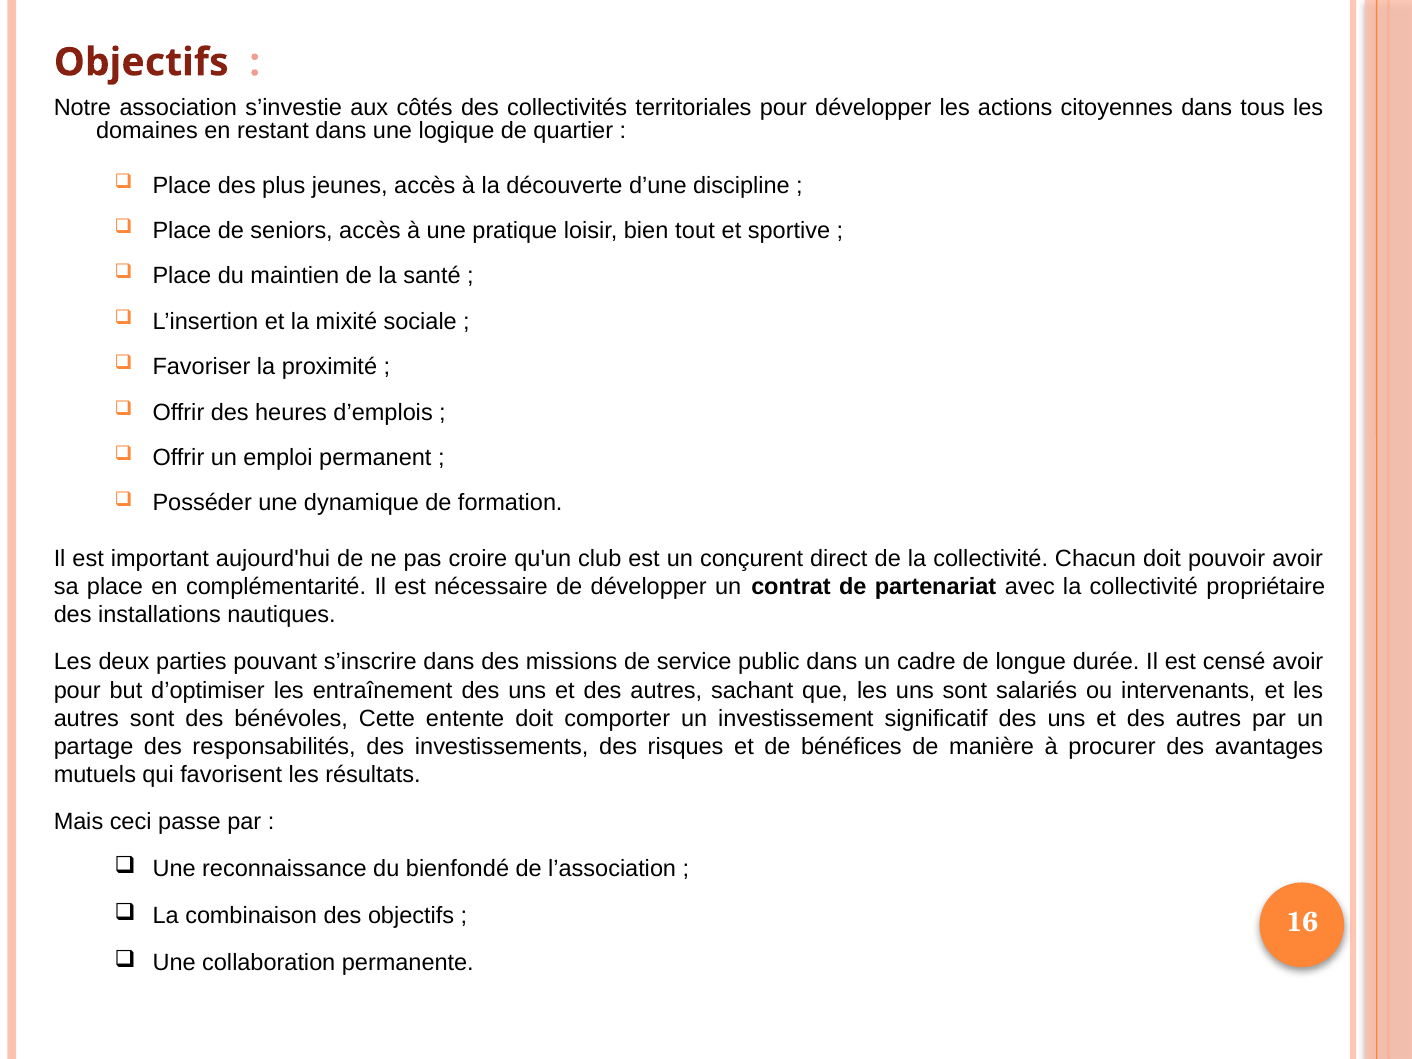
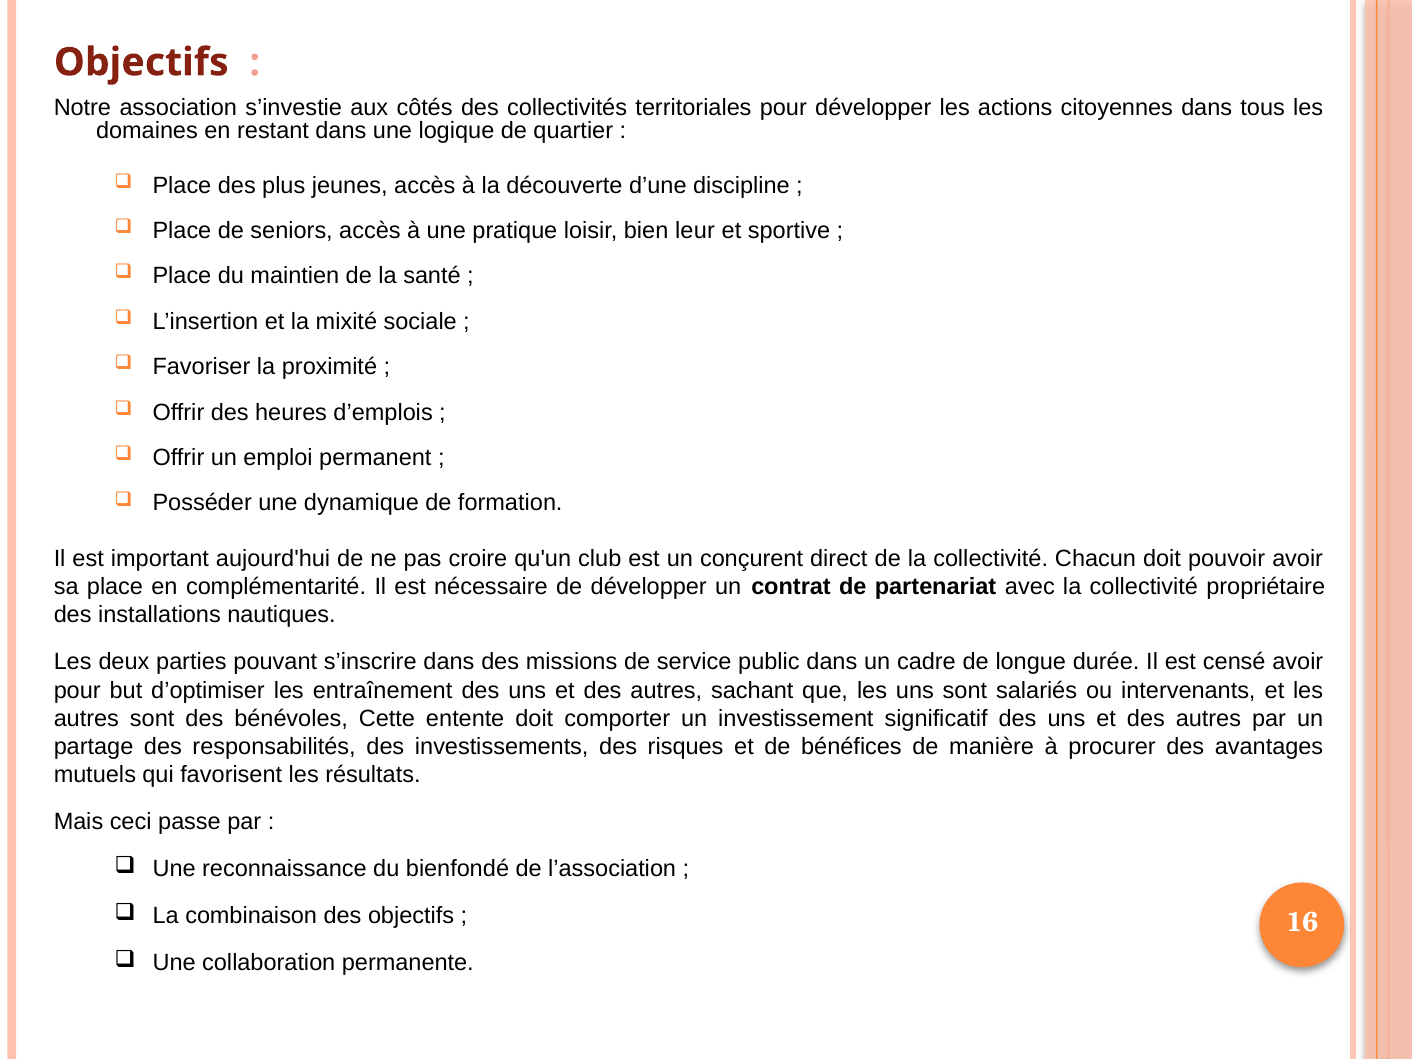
tout: tout -> leur
